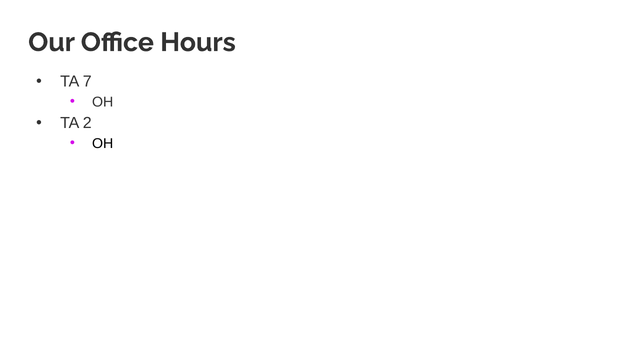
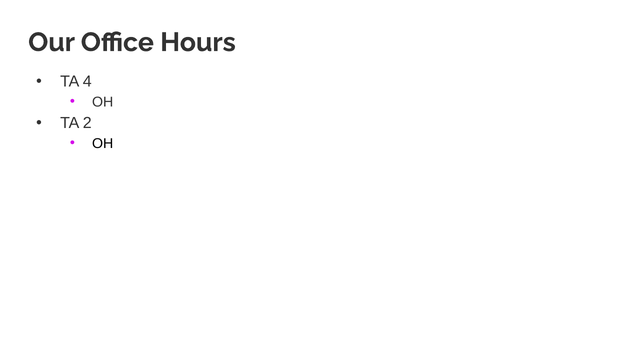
7: 7 -> 4
